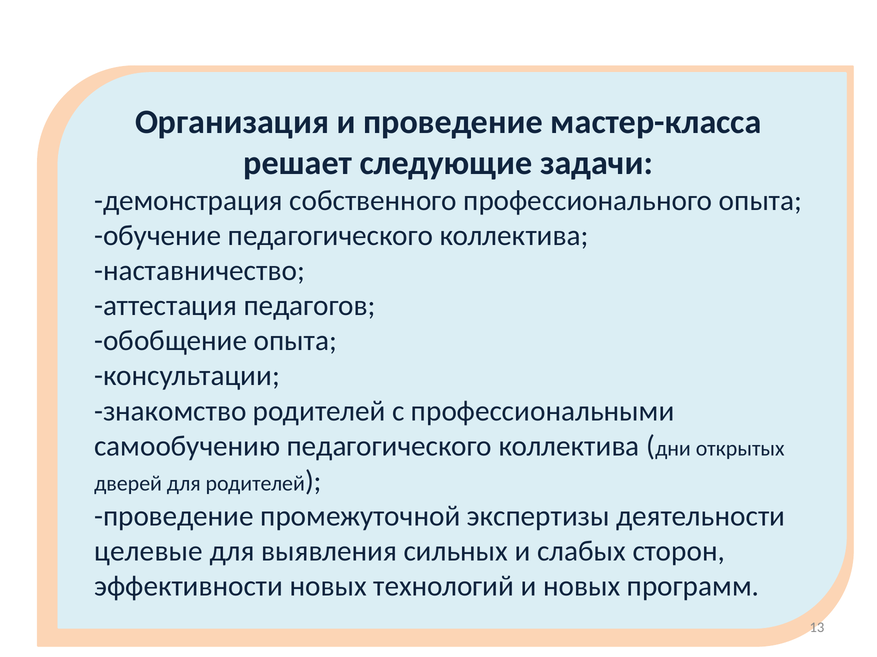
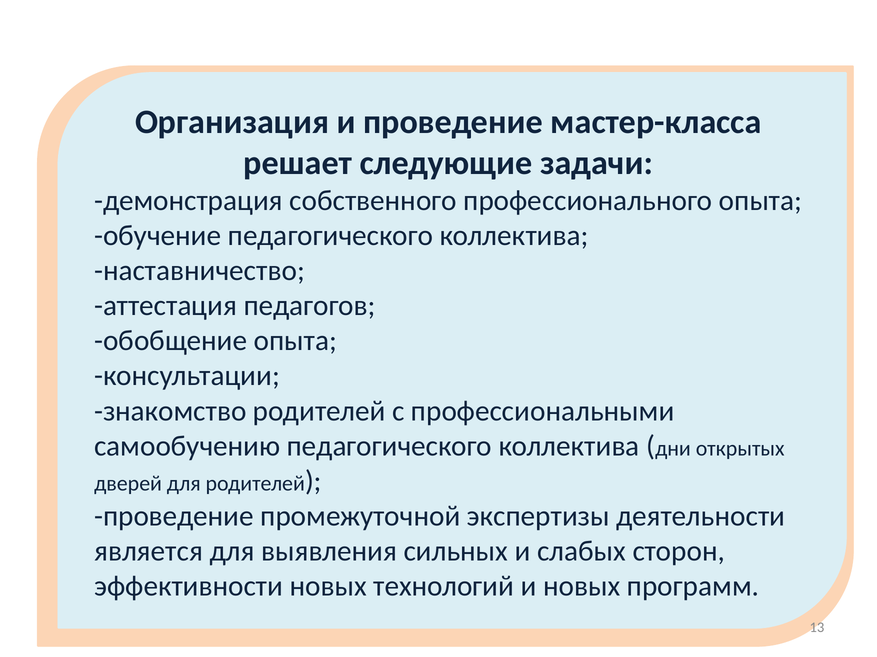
целевые: целевые -> является
